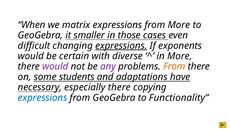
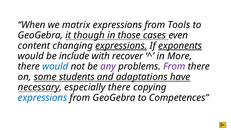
from More: More -> Tools
smaller: smaller -> though
difficult: difficult -> content
exponents underline: none -> present
certain: certain -> include
diverse: diverse -> recover
would at (55, 66) colour: purple -> blue
From at (174, 66) colour: orange -> purple
Functionality: Functionality -> Competences
